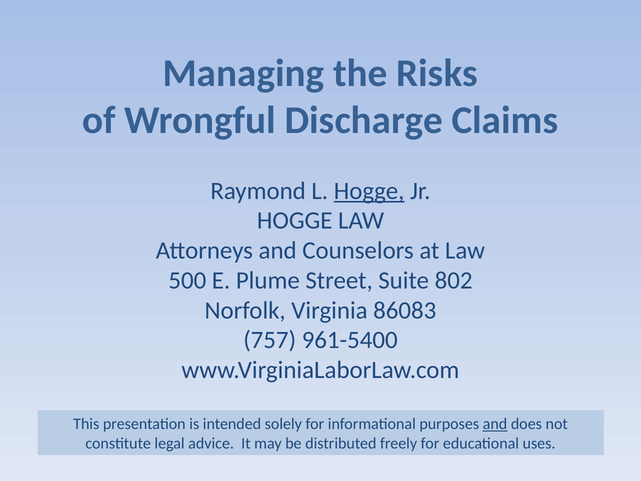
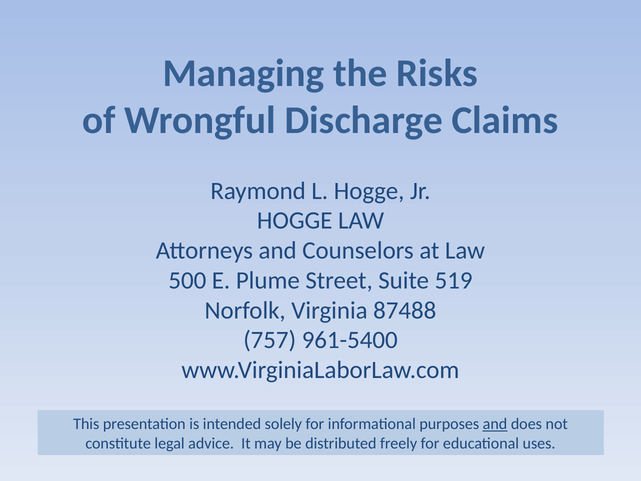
Hogge at (369, 191) underline: present -> none
802: 802 -> 519
86083: 86083 -> 87488
